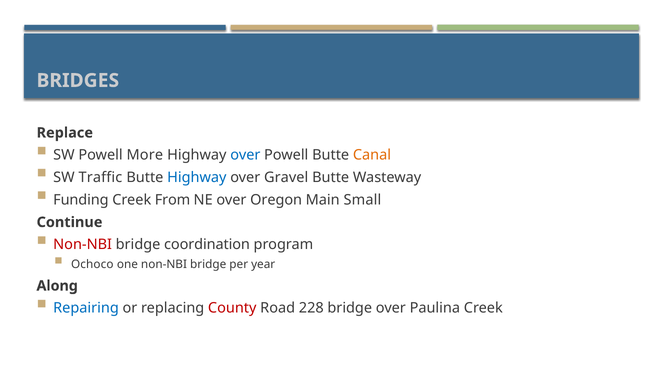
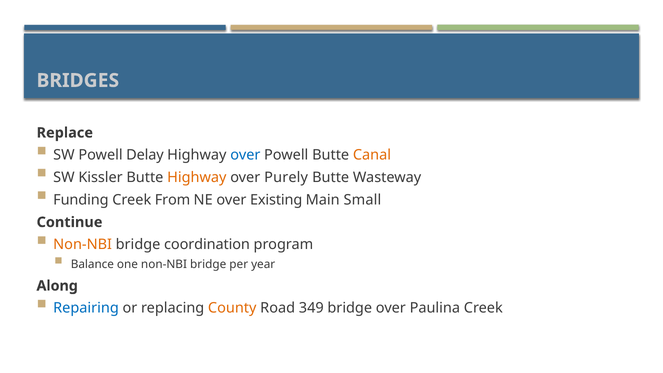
More: More -> Delay
Traffic: Traffic -> Kissler
Highway at (197, 177) colour: blue -> orange
Gravel: Gravel -> Purely
Oregon: Oregon -> Existing
Non-NBI at (83, 245) colour: red -> orange
Ochoco: Ochoco -> Balance
County colour: red -> orange
228: 228 -> 349
